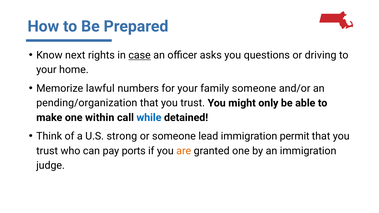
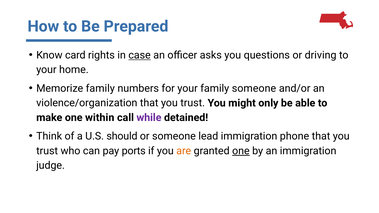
next: next -> card
Memorize lawful: lawful -> family
pending/organization: pending/organization -> violence/organization
while colour: blue -> purple
strong: strong -> should
permit: permit -> phone
one at (241, 151) underline: none -> present
